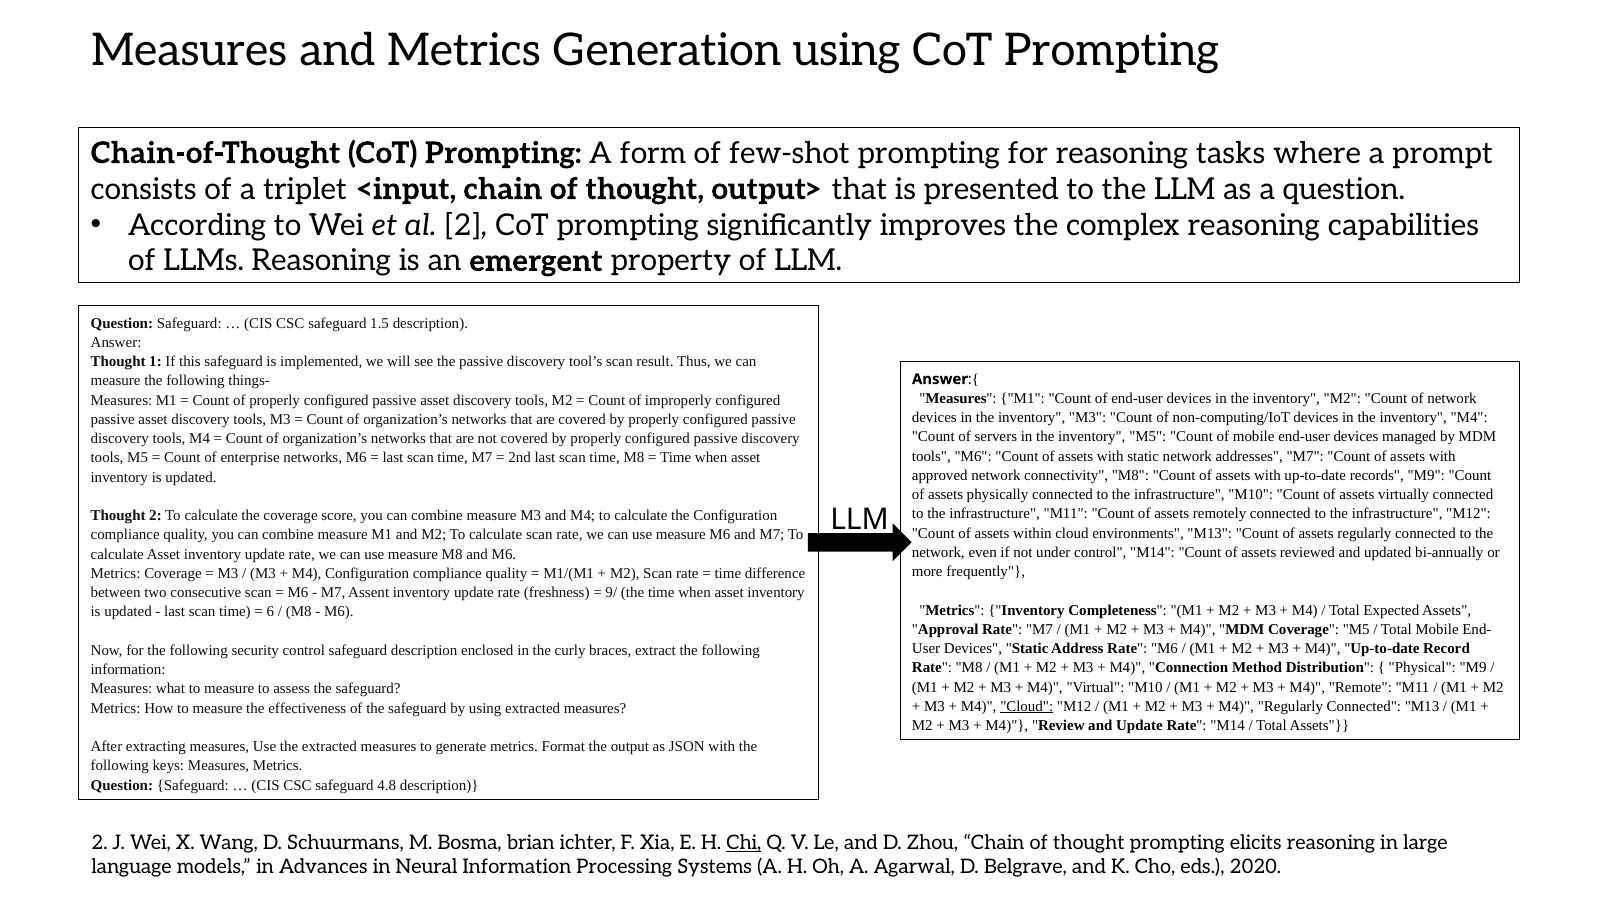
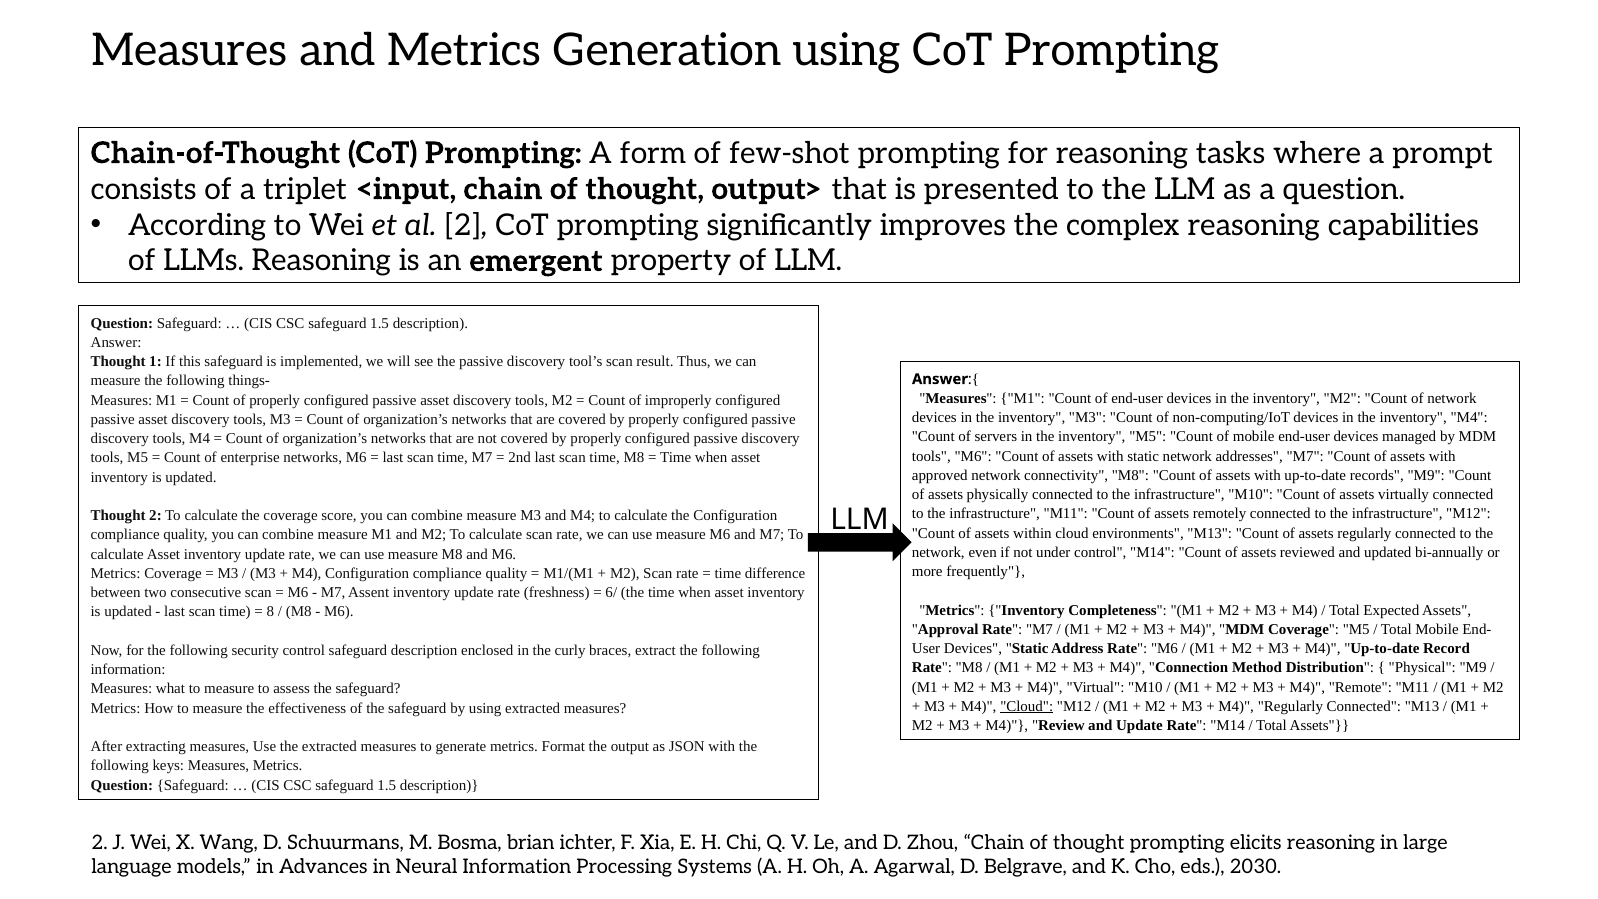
9/: 9/ -> 6/
6: 6 -> 8
4.8 at (387, 785): 4.8 -> 1.5
Chi underline: present -> none
2020: 2020 -> 2030
